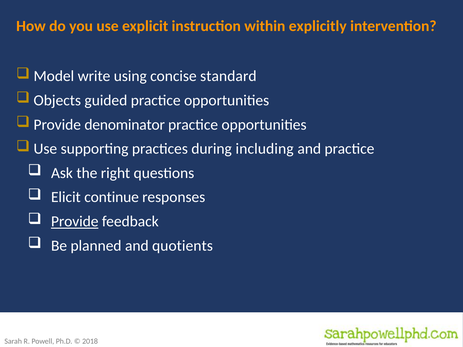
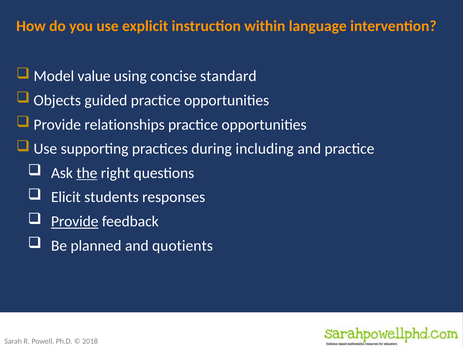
explicitly: explicitly -> language
write: write -> value
denominator: denominator -> relationships
the underline: none -> present
continue: continue -> students
